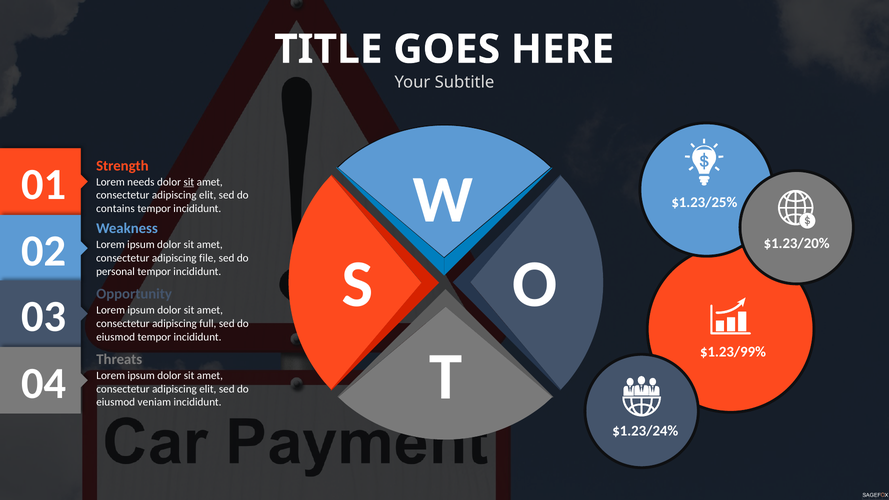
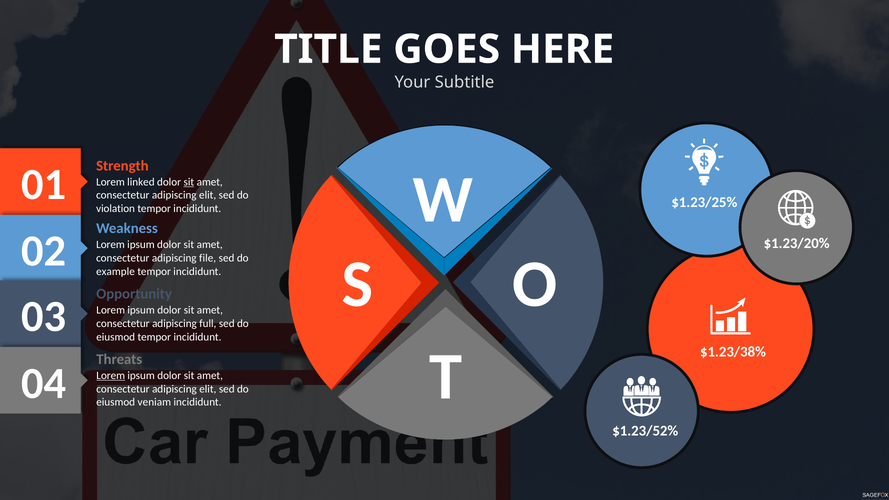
needs: needs -> linked
contains: contains -> violation
personal: personal -> example
$1.23/99%: $1.23/99% -> $1.23/38%
Lorem at (111, 376) underline: none -> present
$1.23/24%: $1.23/24% -> $1.23/52%
